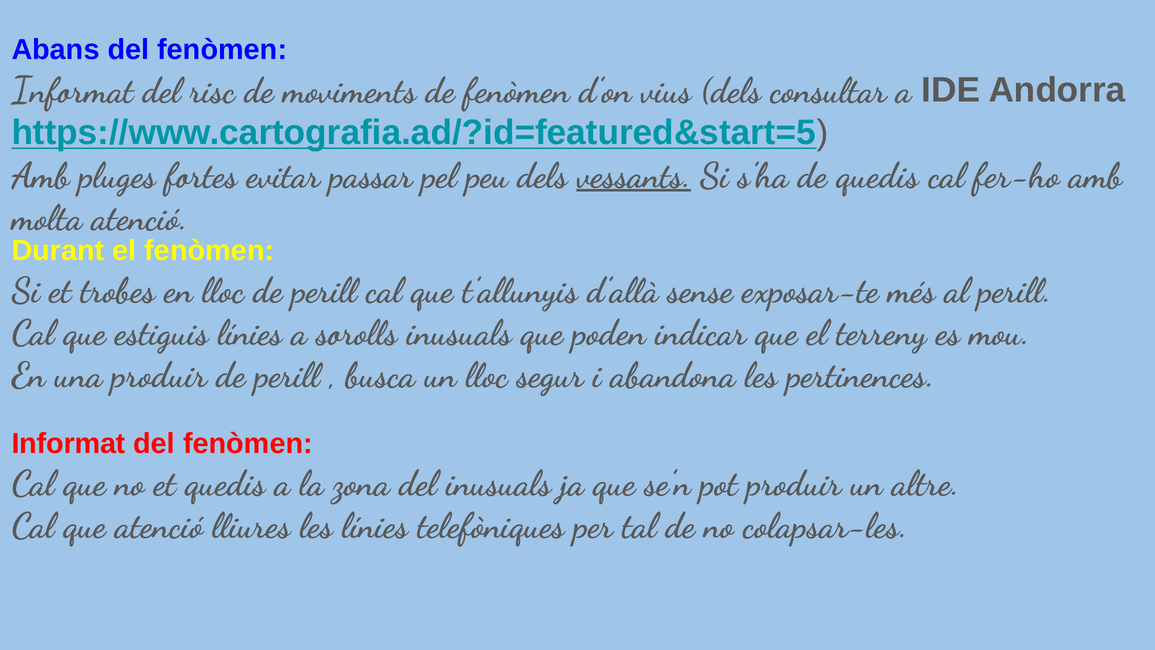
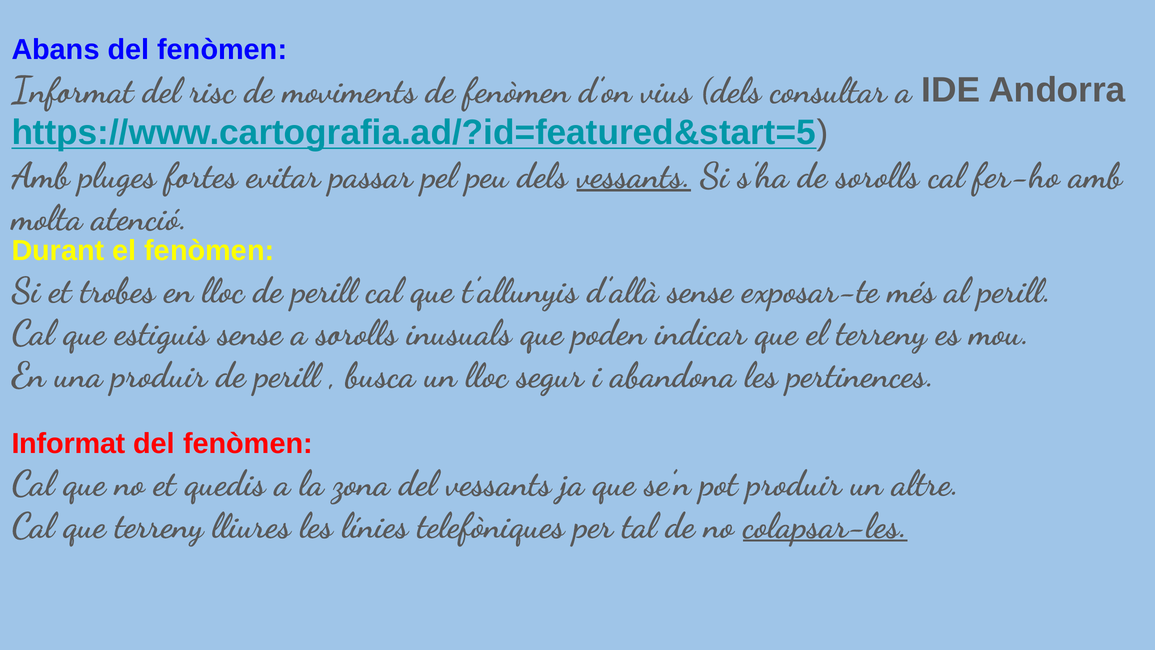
de quedis: quedis -> sorolls
estiguis línies: línies -> sense
del inusuals: inusuals -> vessants
que atenció: atenció -> terreny
colapsar-les underline: none -> present
